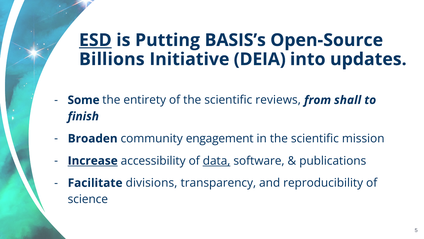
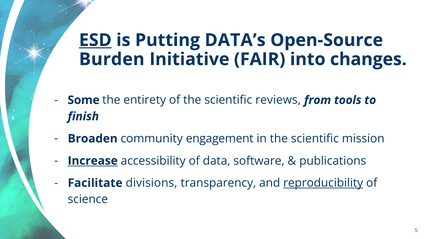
BASIS’s: BASIS’s -> DATA’s
Billions: Billions -> Burden
DEIA: DEIA -> FAIR
updates: updates -> changes
shall: shall -> tools
data underline: present -> none
reproducibility underline: none -> present
